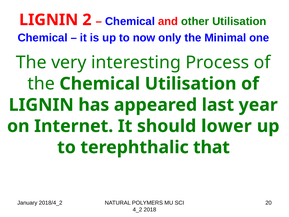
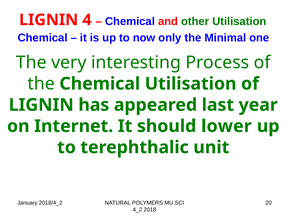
2: 2 -> 4
that: that -> unit
